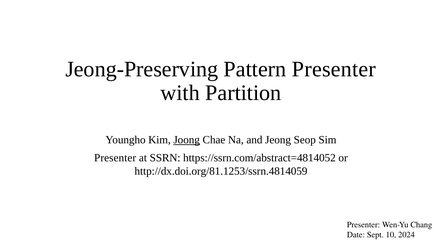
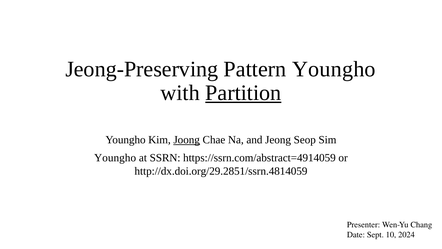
Pattern Presenter: Presenter -> Youngho
Partition underline: none -> present
Presenter at (115, 158): Presenter -> Youngho
https://ssrn.com/abstract=4814052: https://ssrn.com/abstract=4814052 -> https://ssrn.com/abstract=4914059
http://dx.doi.org/81.1253/ssrn.4814059: http://dx.doi.org/81.1253/ssrn.4814059 -> http://dx.doi.org/29.2851/ssrn.4814059
